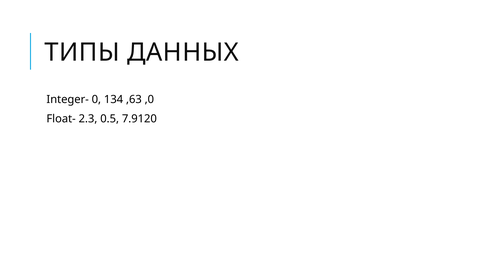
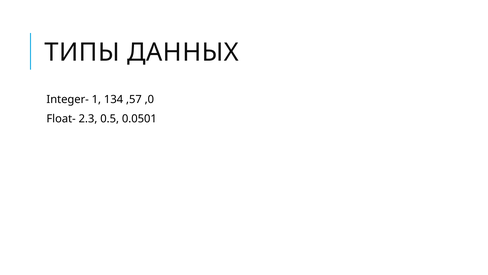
0: 0 -> 1
,63: ,63 -> ,57
7.9120: 7.9120 -> 0.0501
